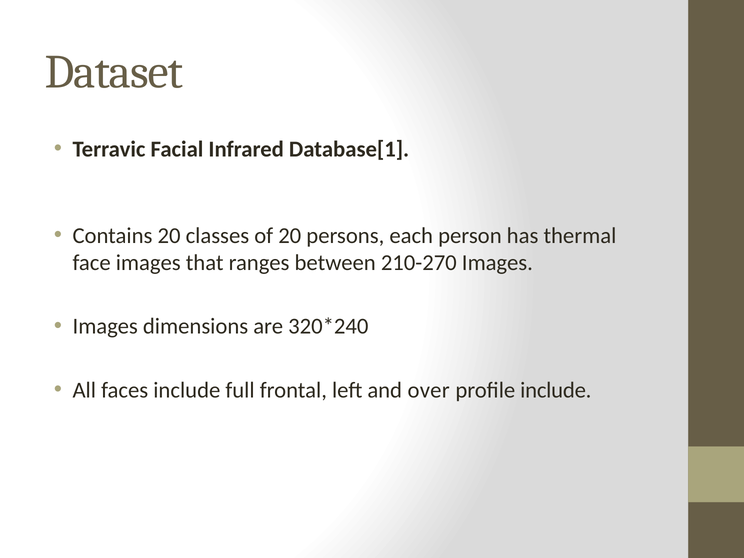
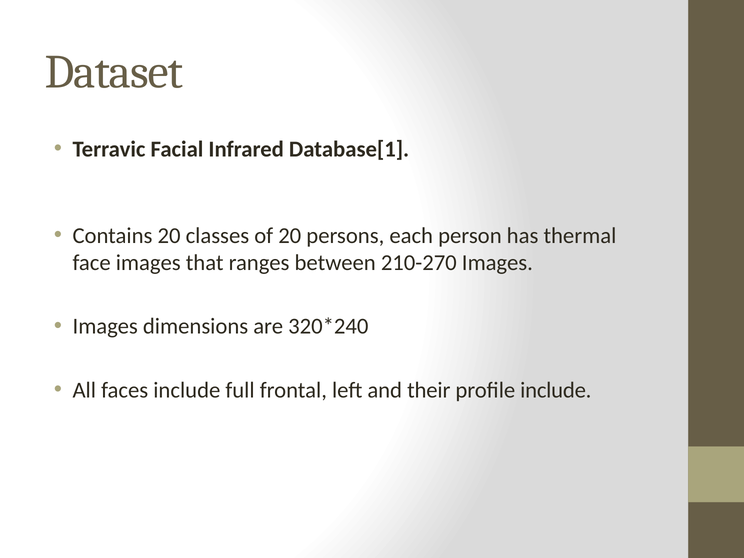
over: over -> their
